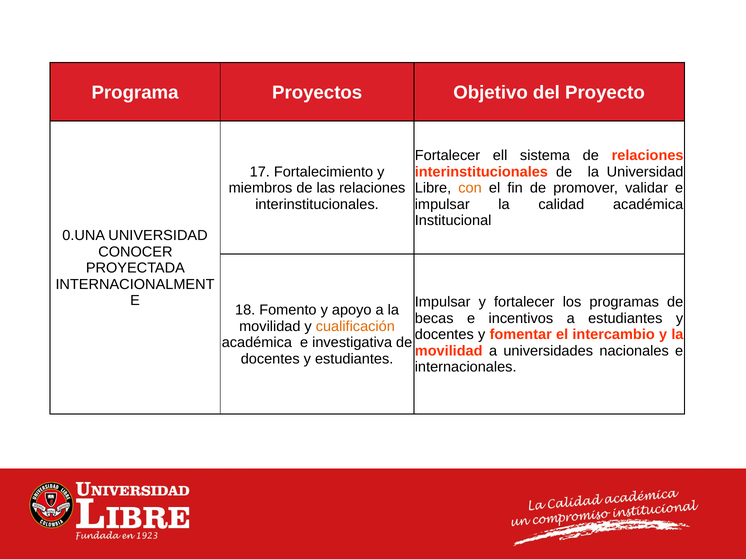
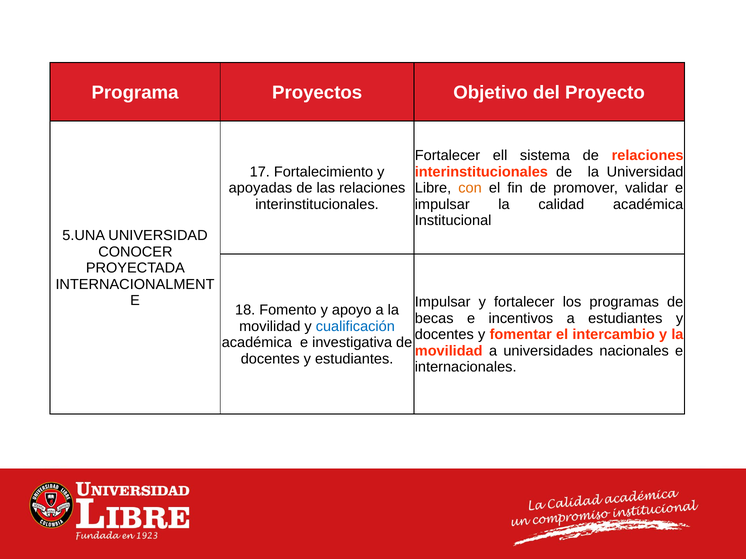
miembros: miembros -> apoyadas
0.UNA: 0.UNA -> 5.UNA
cualificación colour: orange -> blue
